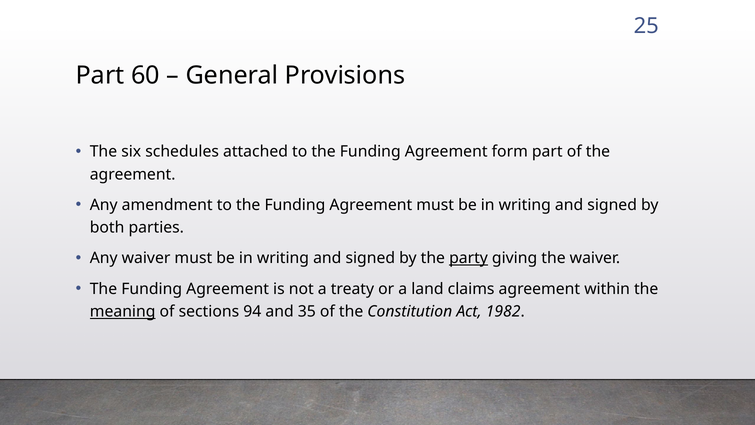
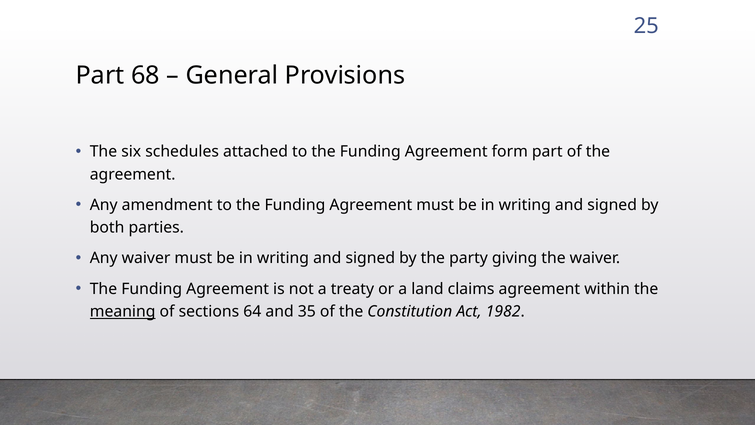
60: 60 -> 68
party underline: present -> none
94: 94 -> 64
